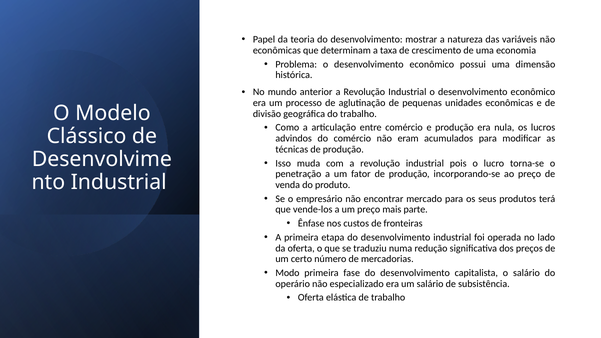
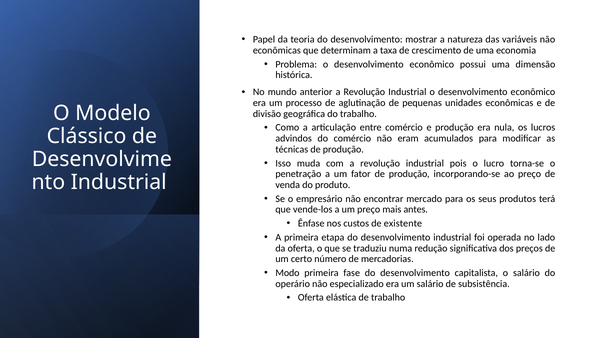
parte: parte -> antes
fronteiras: fronteiras -> existente
